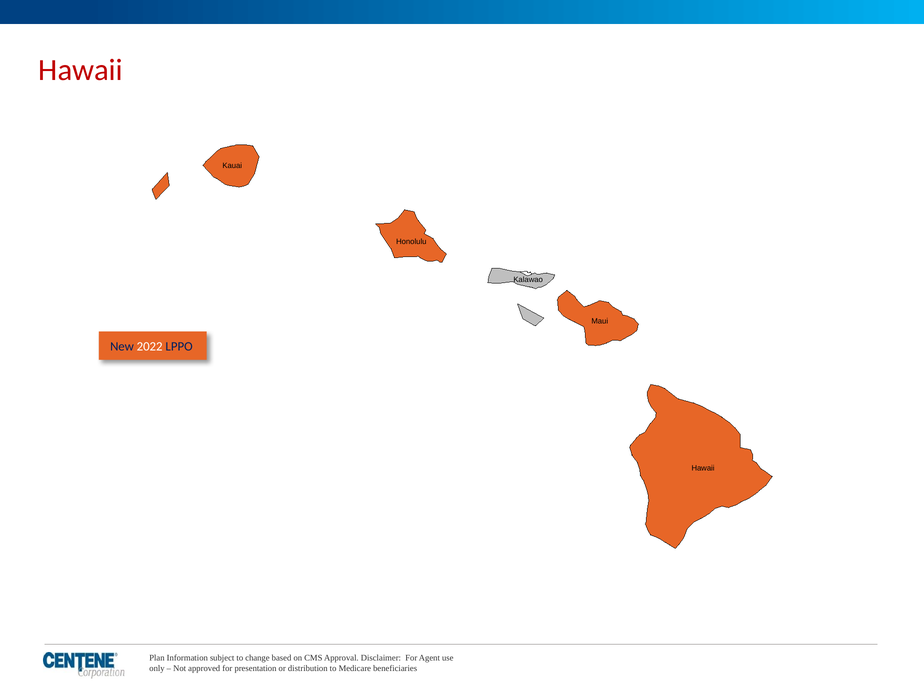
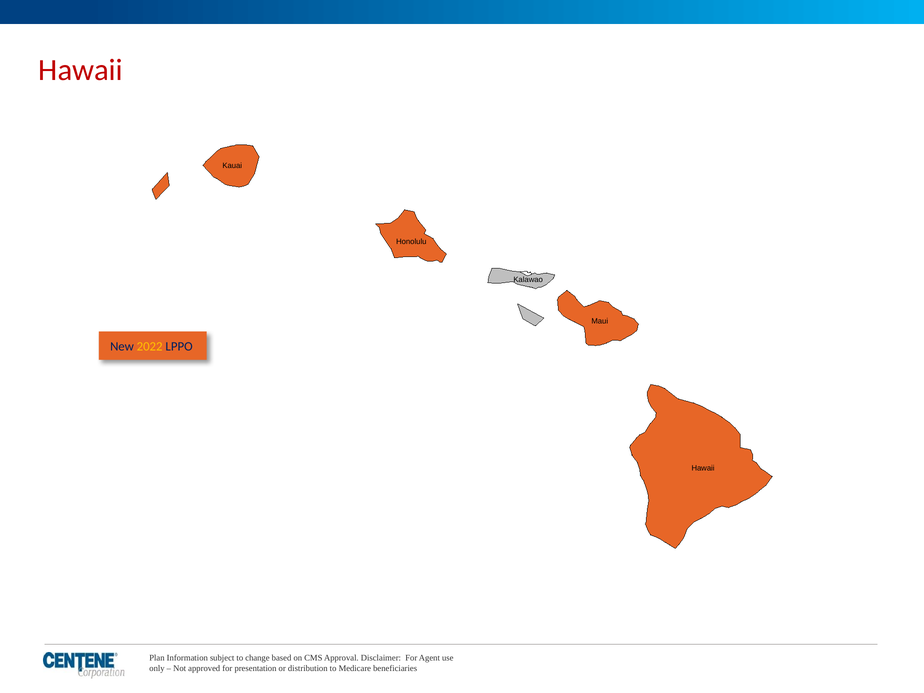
2022 colour: white -> yellow
